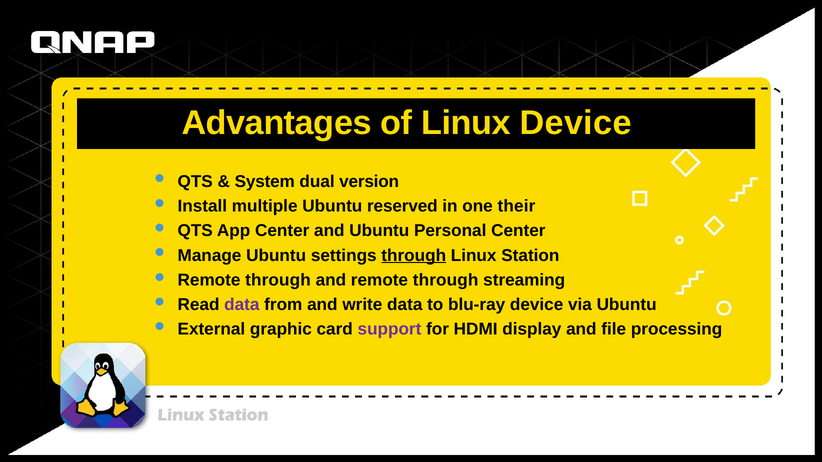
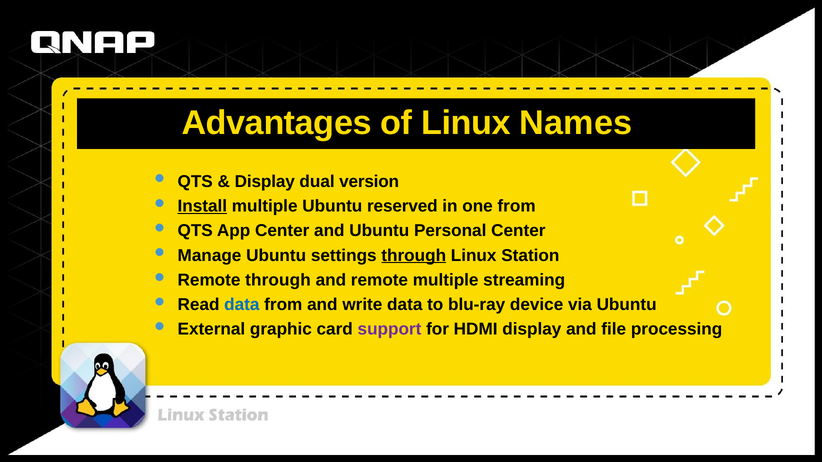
Linux Device: Device -> Names
System at (265, 182): System -> Display
Install underline: none -> present
one their: their -> from
and remote through: through -> multiple
data at (242, 305) colour: purple -> blue
